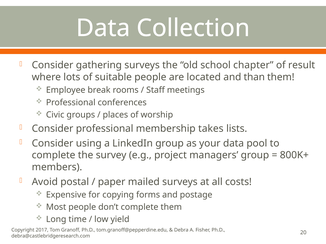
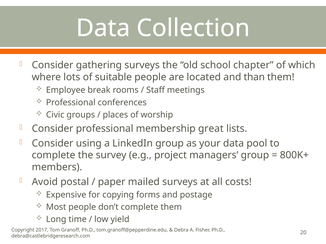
result: result -> which
takes: takes -> great
